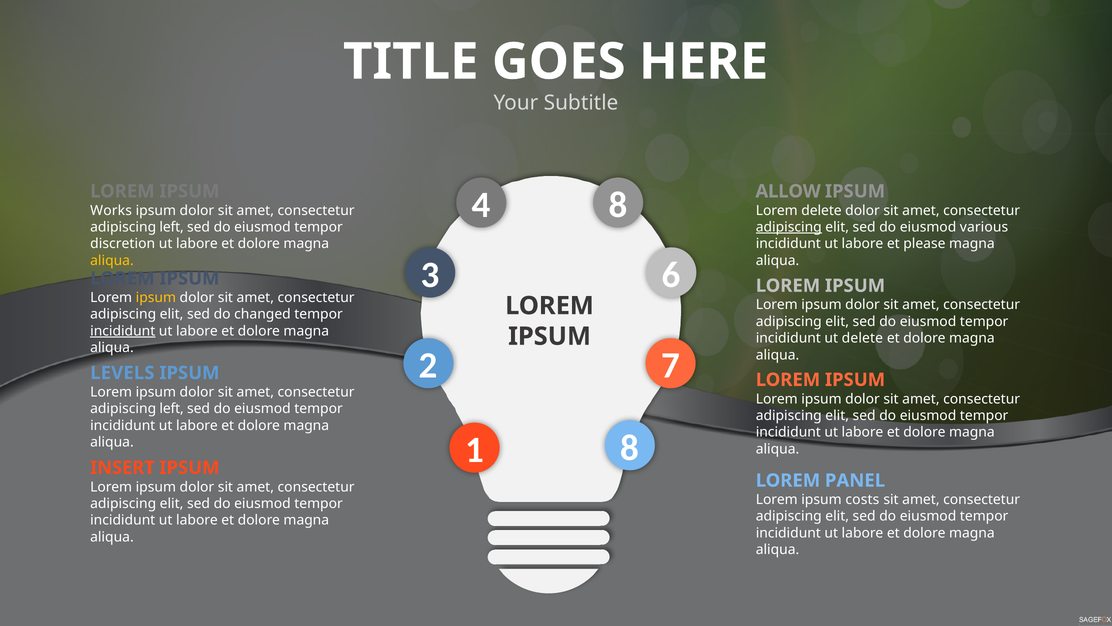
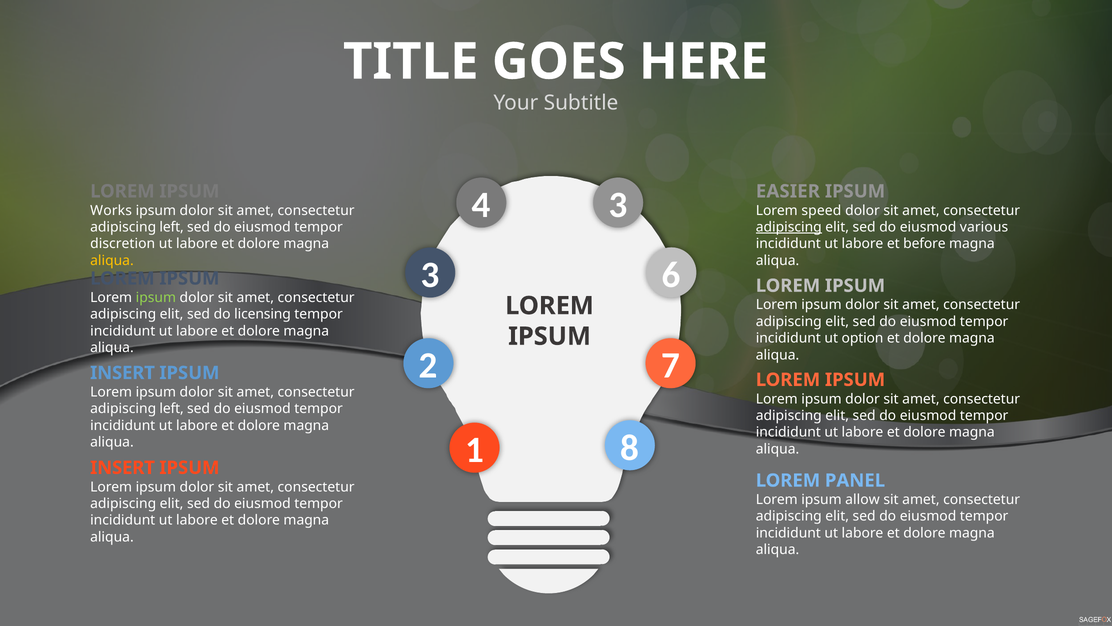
ALLOW: ALLOW -> EASIER
4 8: 8 -> 3
Lorem delete: delete -> speed
please: please -> before
ipsum at (156, 297) colour: yellow -> light green
changed: changed -> licensing
incididunt at (123, 331) underline: present -> none
ut delete: delete -> option
LEVELS at (122, 373): LEVELS -> INSERT
costs: costs -> allow
